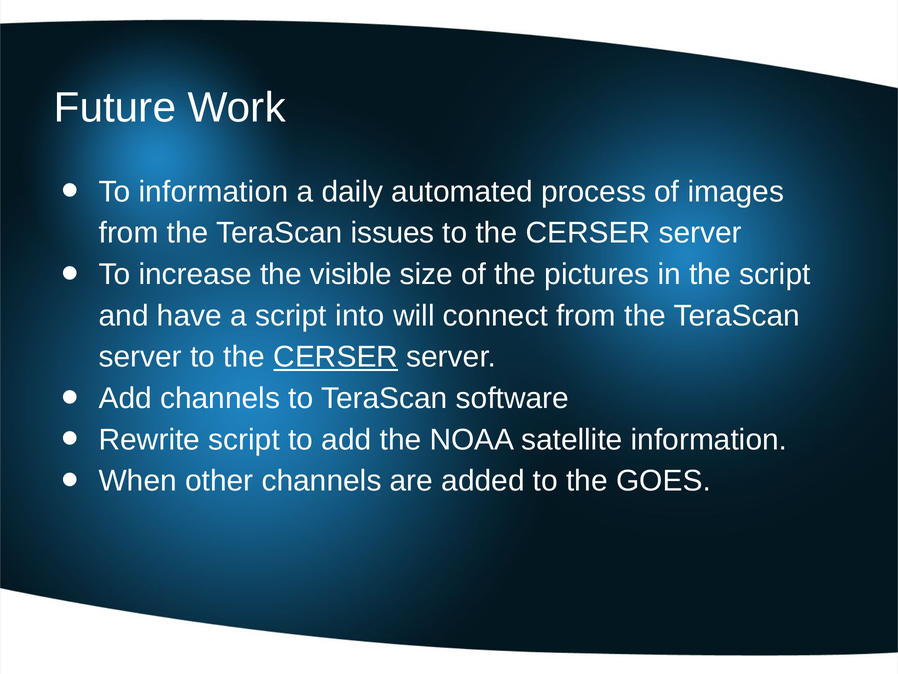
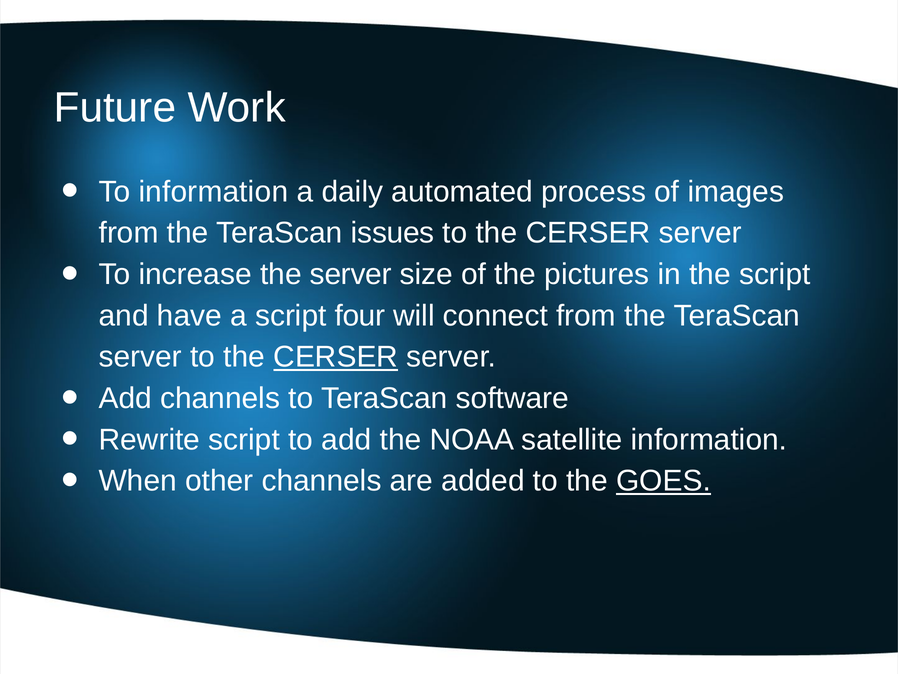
the visible: visible -> server
into: into -> four
GOES underline: none -> present
